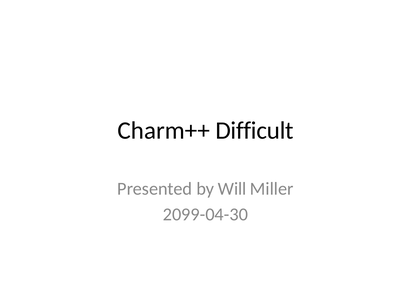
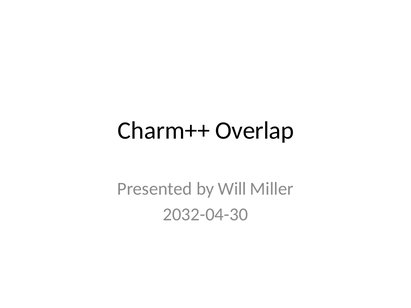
Difficult: Difficult -> Overlap
2099-04-30: 2099-04-30 -> 2032-04-30
